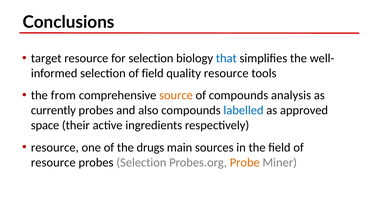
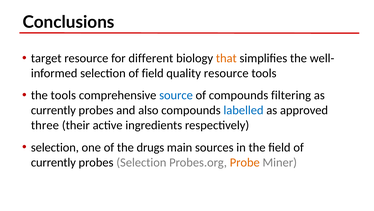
for selection: selection -> different
that colour: blue -> orange
the from: from -> tools
source colour: orange -> blue
analysis: analysis -> filtering
space: space -> three
resource at (55, 147): resource -> selection
resource at (53, 162): resource -> currently
